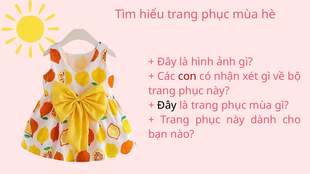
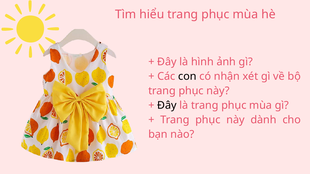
con colour: red -> black
